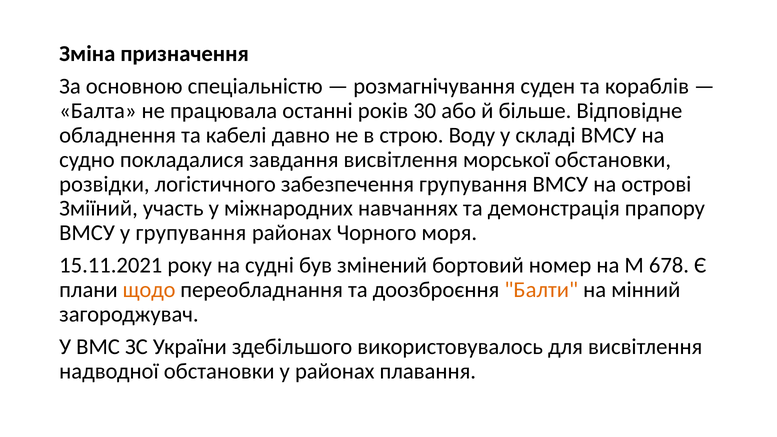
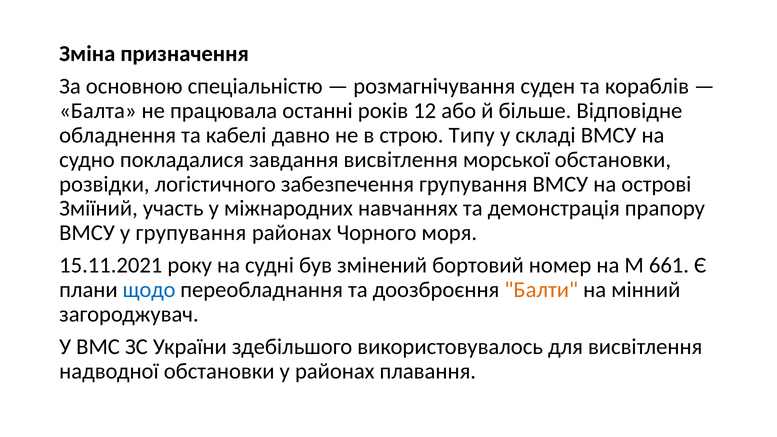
30: 30 -> 12
Воду: Воду -> Типу
678: 678 -> 661
щодо colour: orange -> blue
